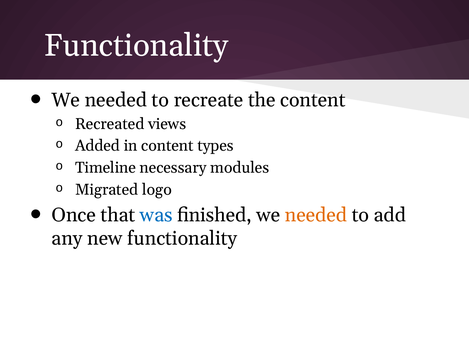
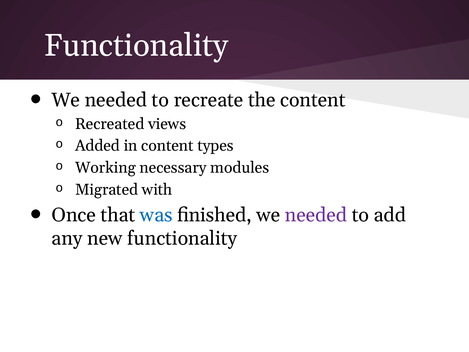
Timeline: Timeline -> Working
logo: logo -> with
needed at (316, 215) colour: orange -> purple
